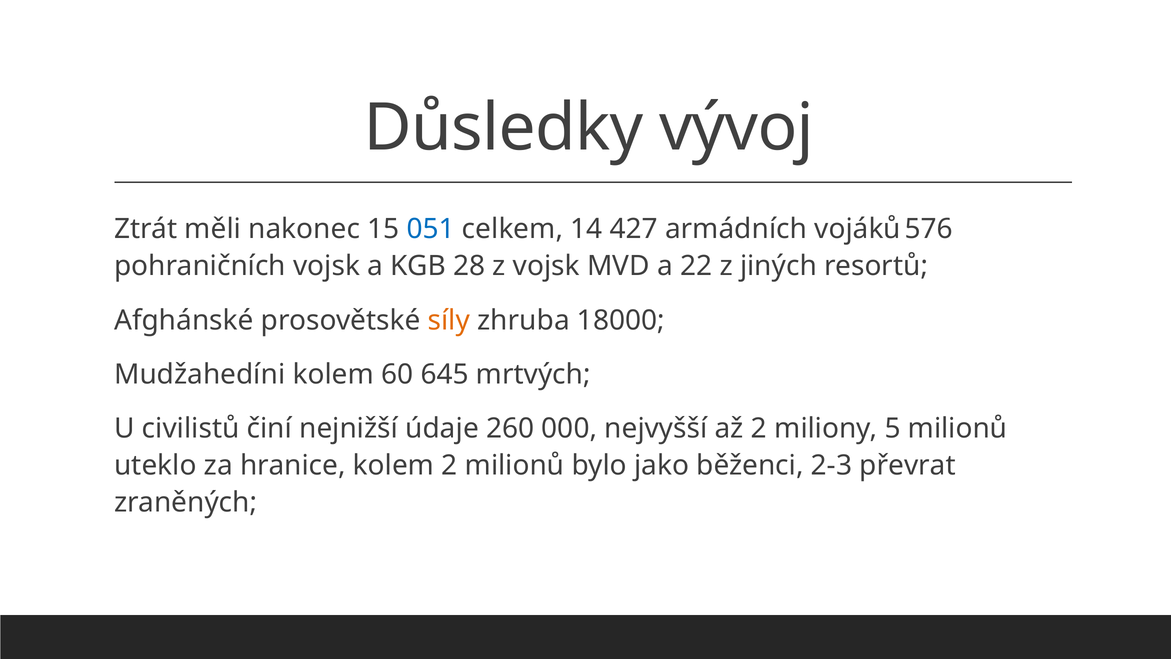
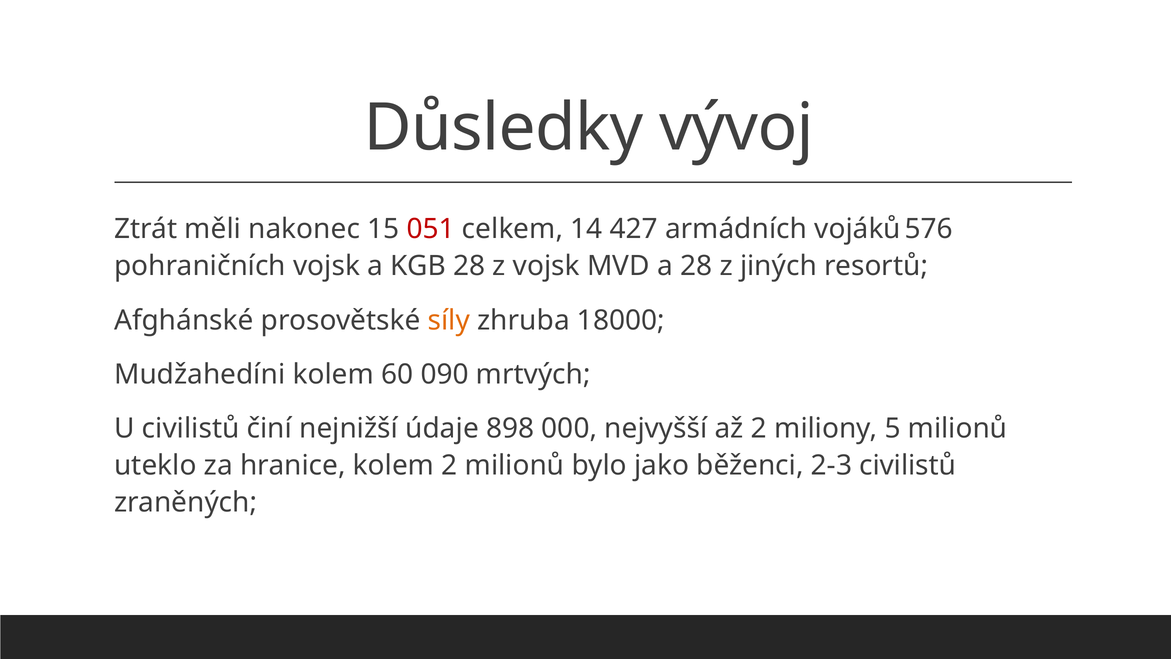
051 colour: blue -> red
a 22: 22 -> 28
645: 645 -> 090
260: 260 -> 898
2-3 převrat: převrat -> civilistů
